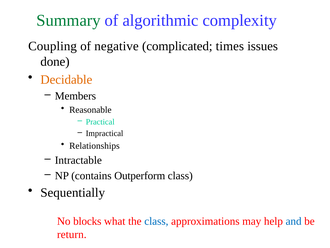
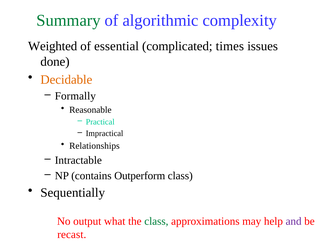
Coupling: Coupling -> Weighted
negative: negative -> essential
Members: Members -> Formally
blocks: blocks -> output
class at (156, 221) colour: blue -> green
and colour: blue -> purple
return: return -> recast
